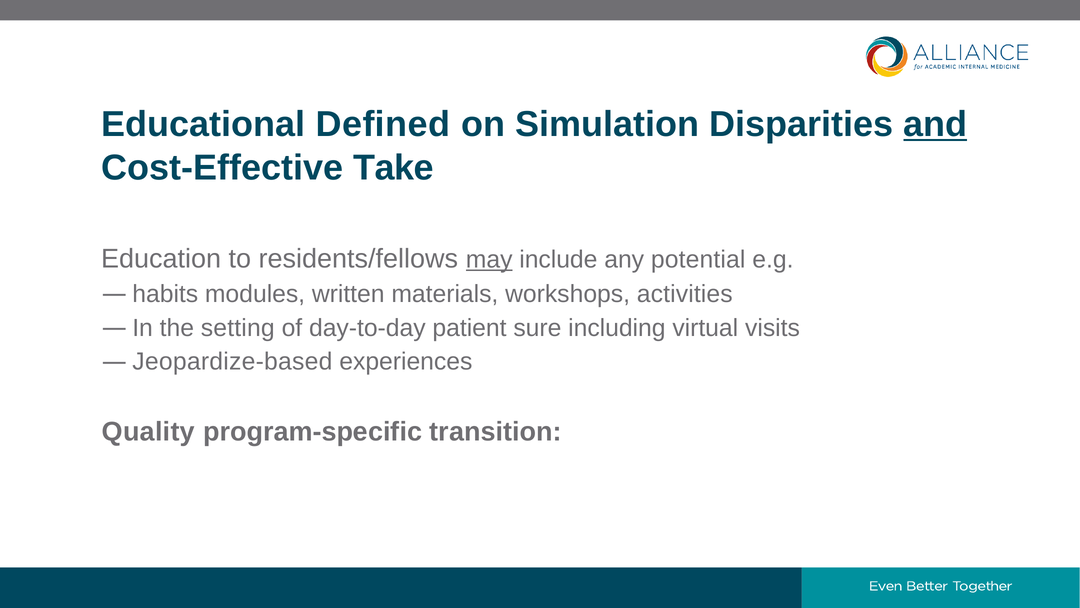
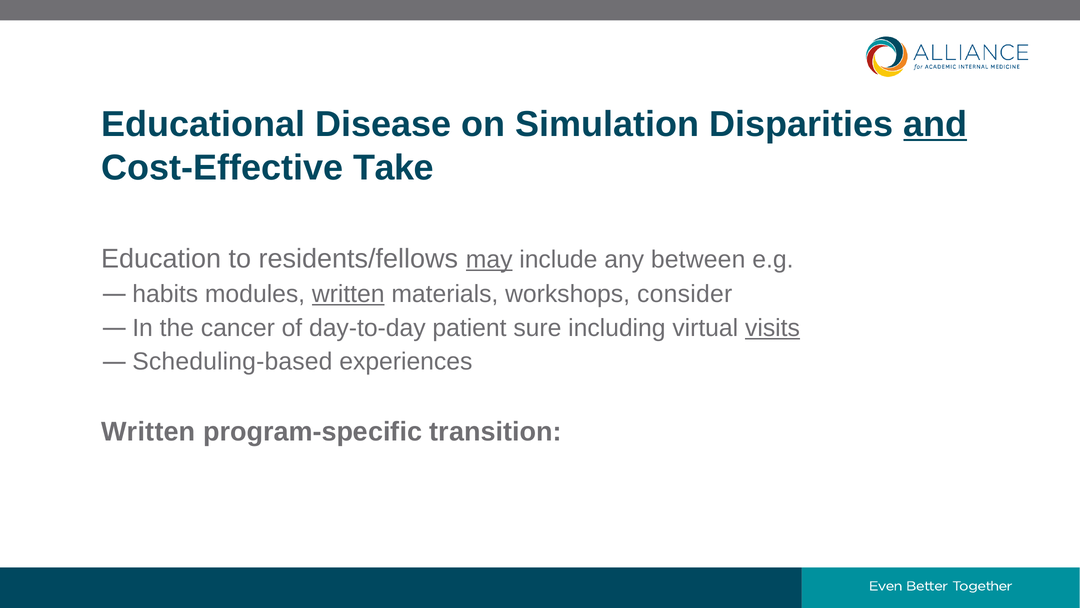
Defined: Defined -> Disease
potential: potential -> between
written at (348, 294) underline: none -> present
activities: activities -> consider
setting: setting -> cancer
visits underline: none -> present
Jeopardize-based: Jeopardize-based -> Scheduling-based
Quality at (148, 431): Quality -> Written
